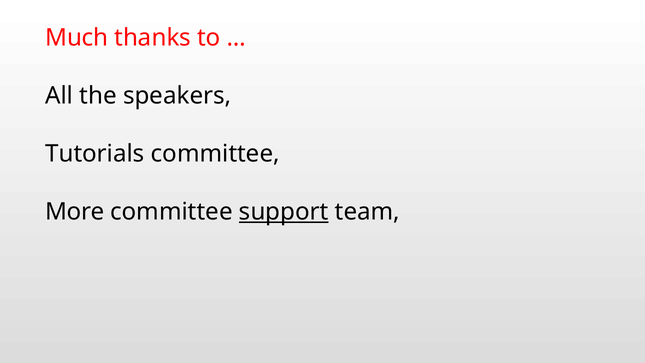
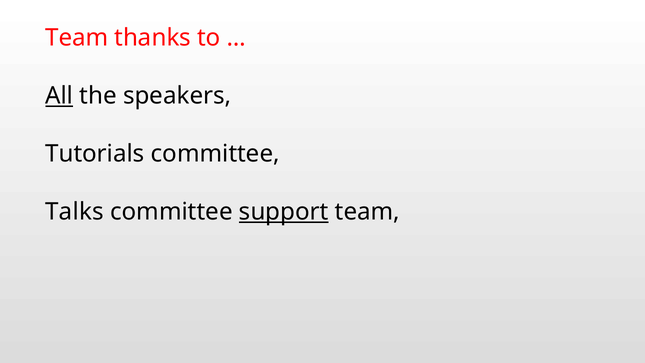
Much at (77, 38): Much -> Team
All underline: none -> present
More: More -> Talks
